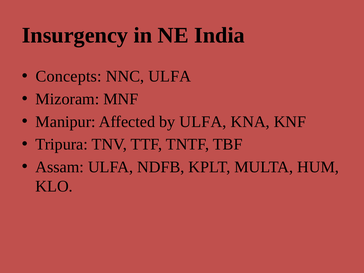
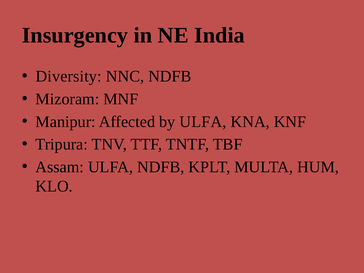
Concepts: Concepts -> Diversity
NNC ULFA: ULFA -> NDFB
